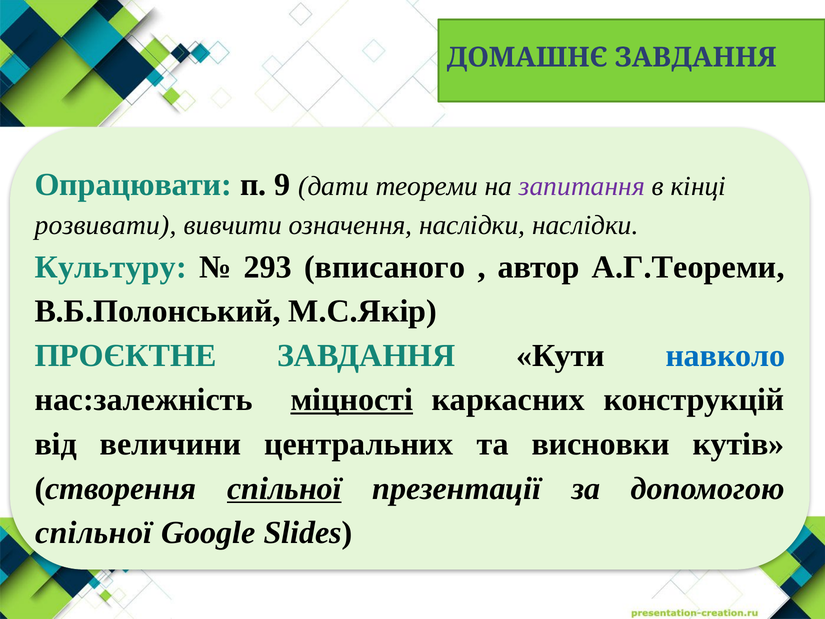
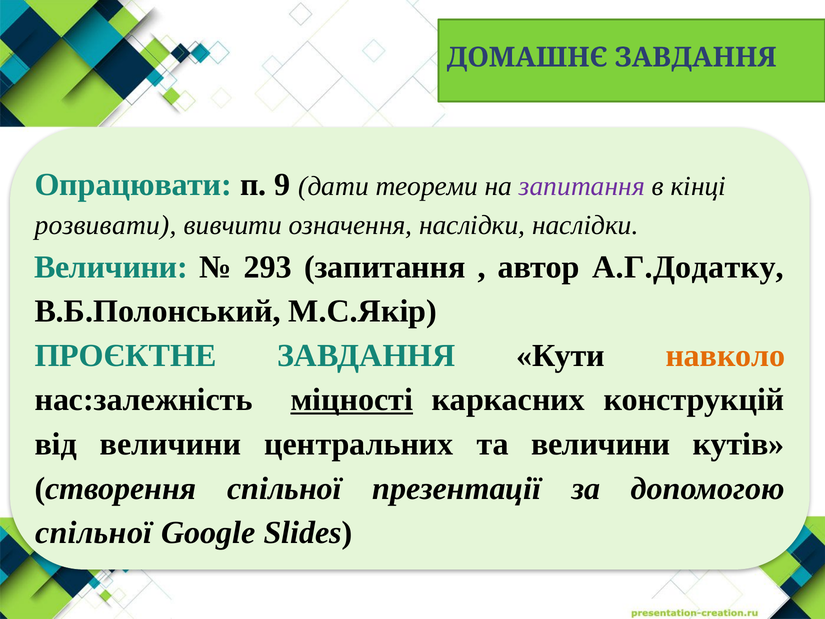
Культуру at (111, 267): Культуру -> Величини
293 вписаного: вписаного -> запитання
А.Г.Теореми: А.Г.Теореми -> А.Г.Додатку
навколо colour: blue -> orange
та висновки: висновки -> величини
спільної at (284, 488) underline: present -> none
